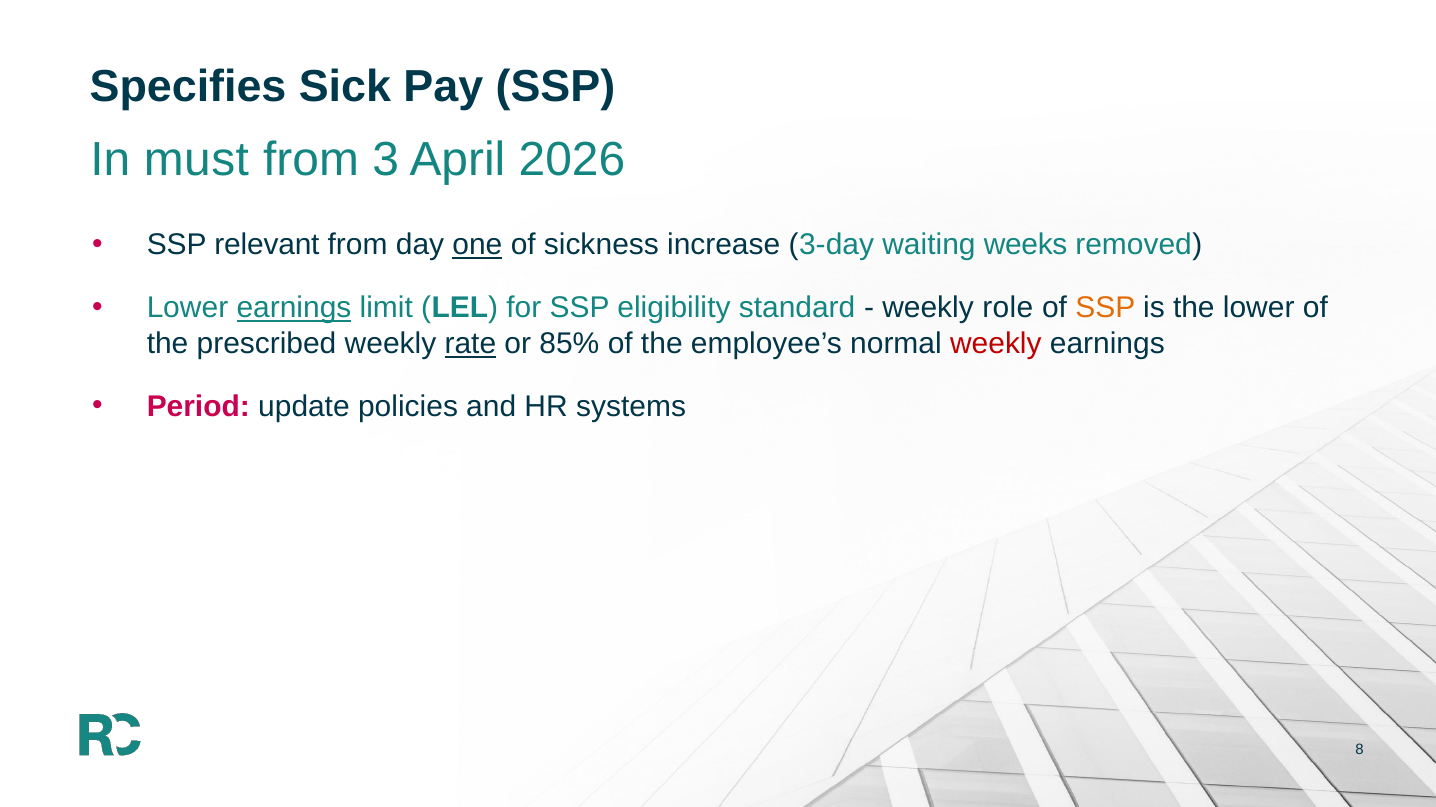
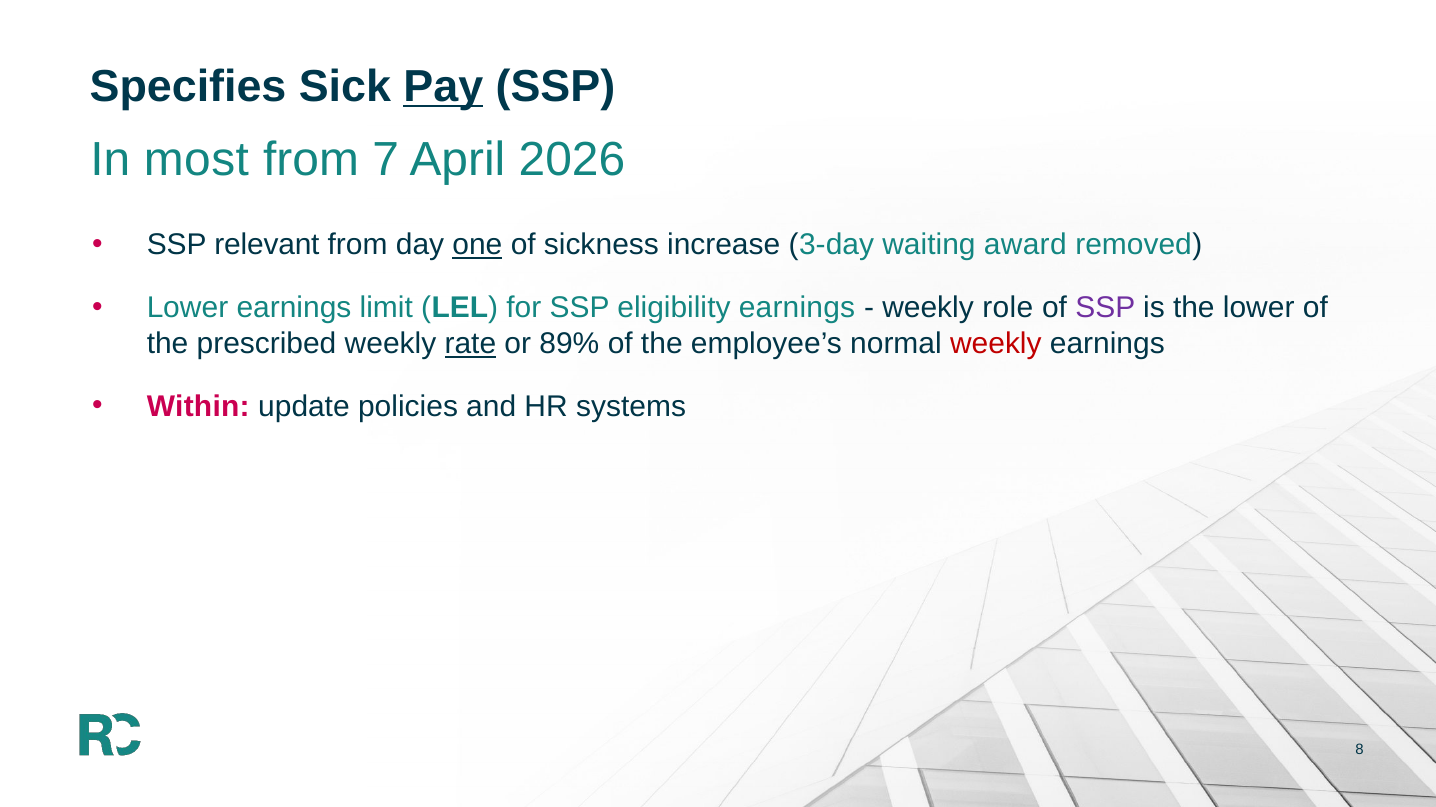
Pay underline: none -> present
must: must -> most
3: 3 -> 7
weeks: weeks -> award
earnings at (294, 308) underline: present -> none
eligibility standard: standard -> earnings
SSP at (1105, 308) colour: orange -> purple
85%: 85% -> 89%
Period: Period -> Within
